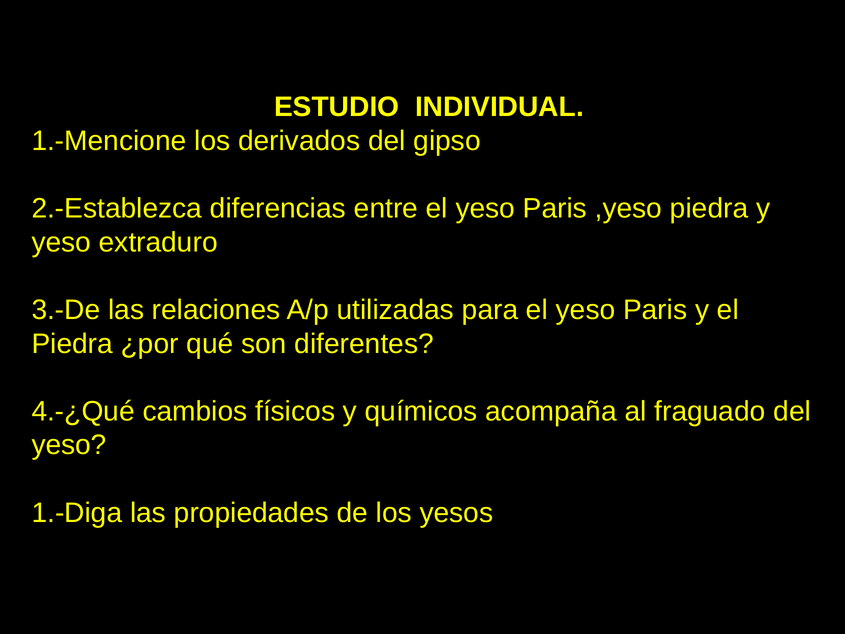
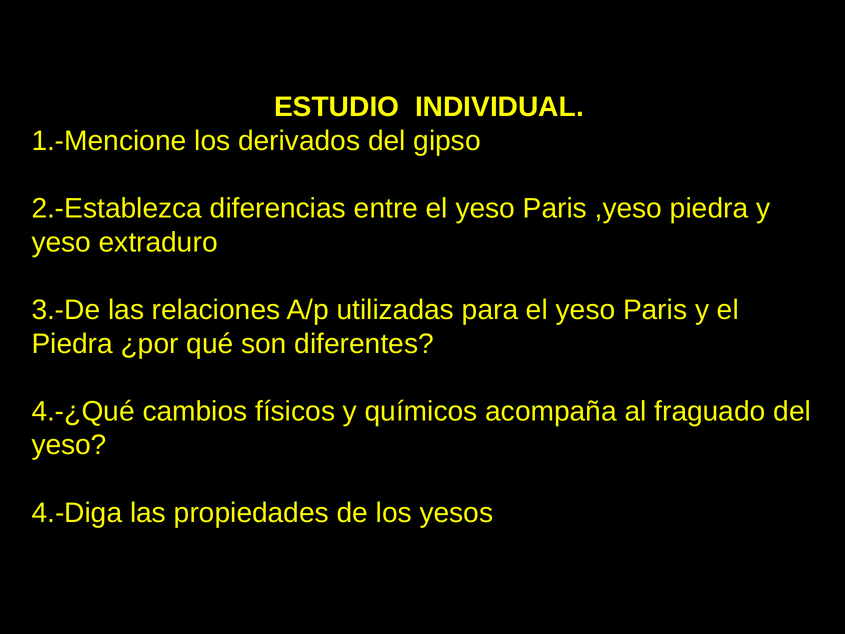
1.-Diga: 1.-Diga -> 4.-Diga
